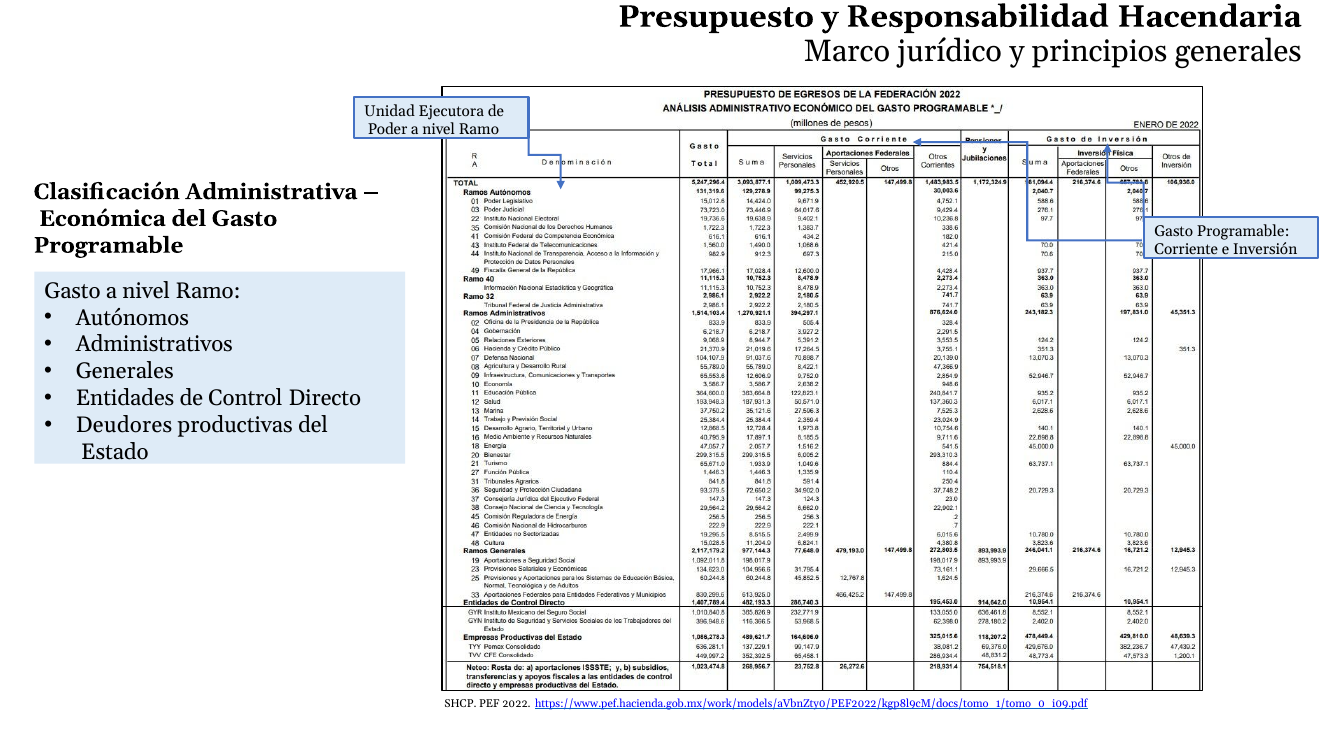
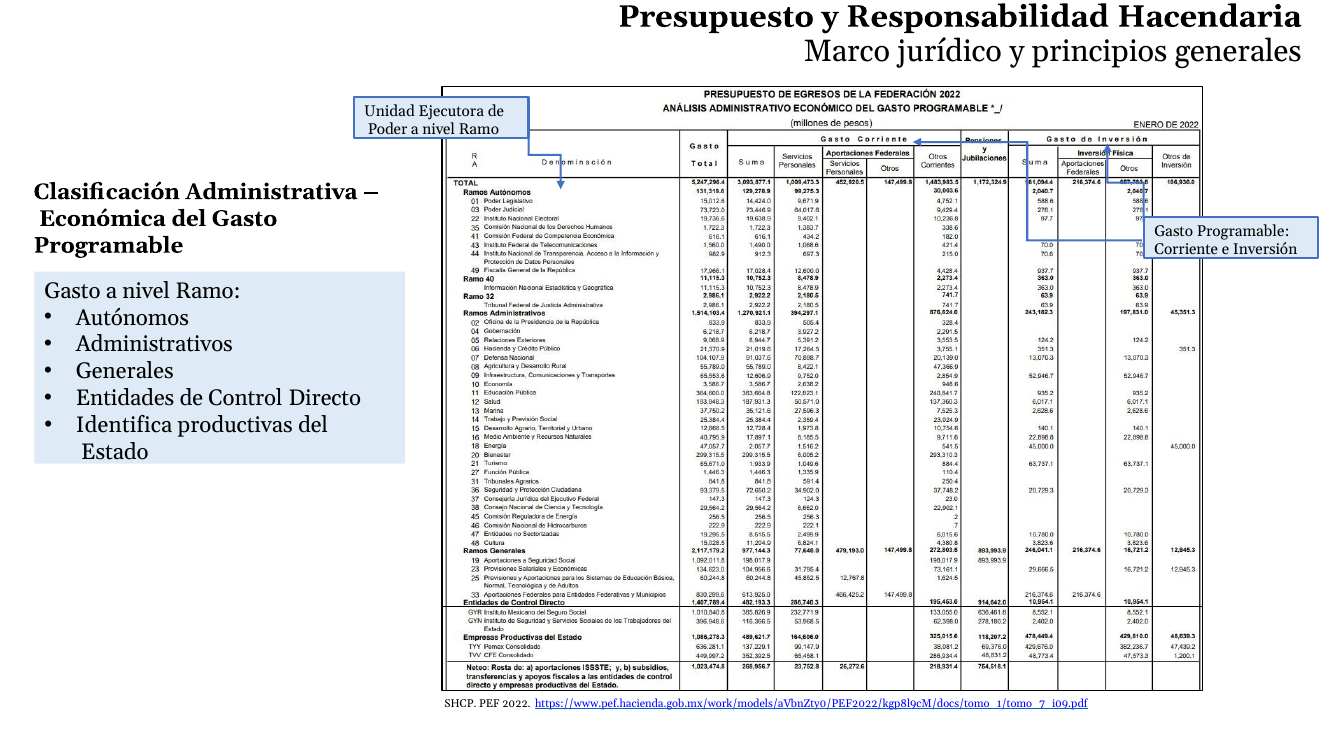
Deudores: Deudores -> Identifica
https://www.pef.hacienda.gob.mx/work/models/aVbnZty0/PEF2022/kgp8l9cM/docs/tomo_1/tomo_0_i09.pdf: https://www.pef.hacienda.gob.mx/work/models/aVbnZty0/PEF2022/kgp8l9cM/docs/tomo_1/tomo_0_i09.pdf -> https://www.pef.hacienda.gob.mx/work/models/aVbnZty0/PEF2022/kgp8l9cM/docs/tomo_1/tomo_7_i09.pdf
